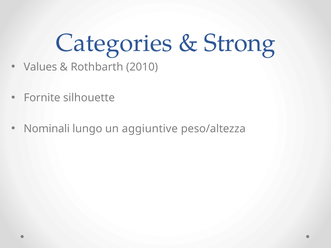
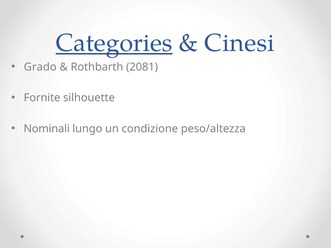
Categories underline: none -> present
Strong: Strong -> Cinesi
Values: Values -> Grado
2010: 2010 -> 2081
aggiuntive: aggiuntive -> condizione
